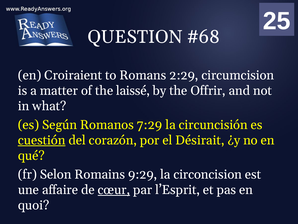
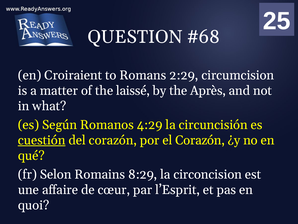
Offrir: Offrir -> Après
7:29: 7:29 -> 4:29
el Désirait: Désirait -> Corazón
9:29: 9:29 -> 8:29
cœur underline: present -> none
